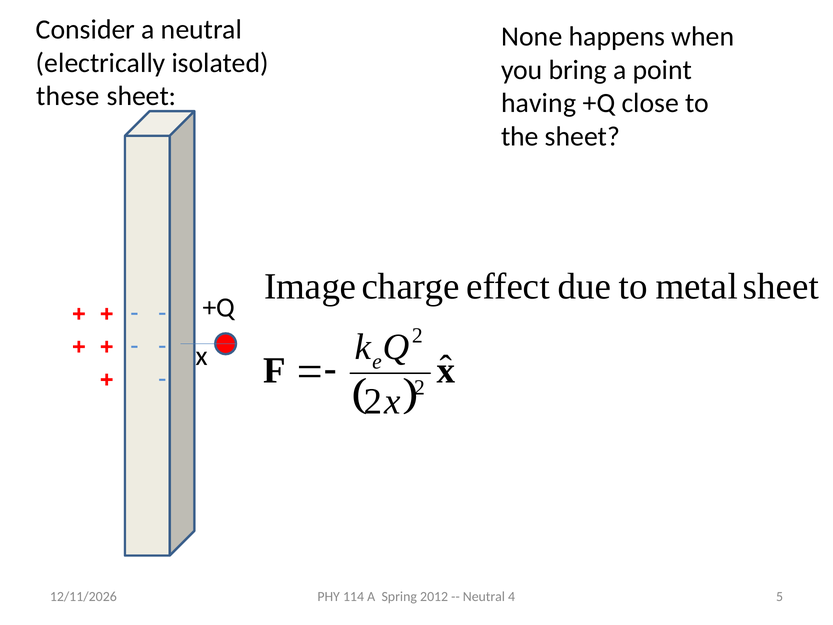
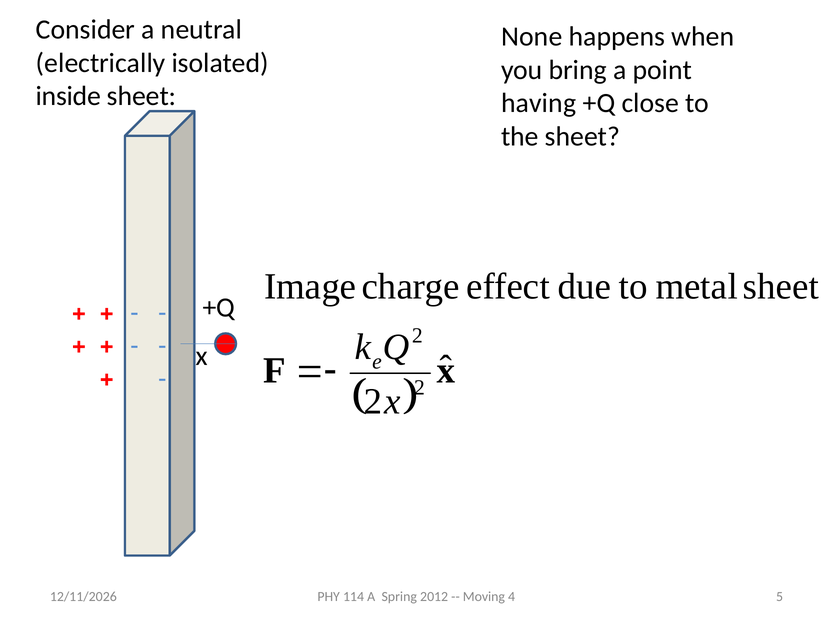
these: these -> inside
Neutral at (484, 596): Neutral -> Moving
